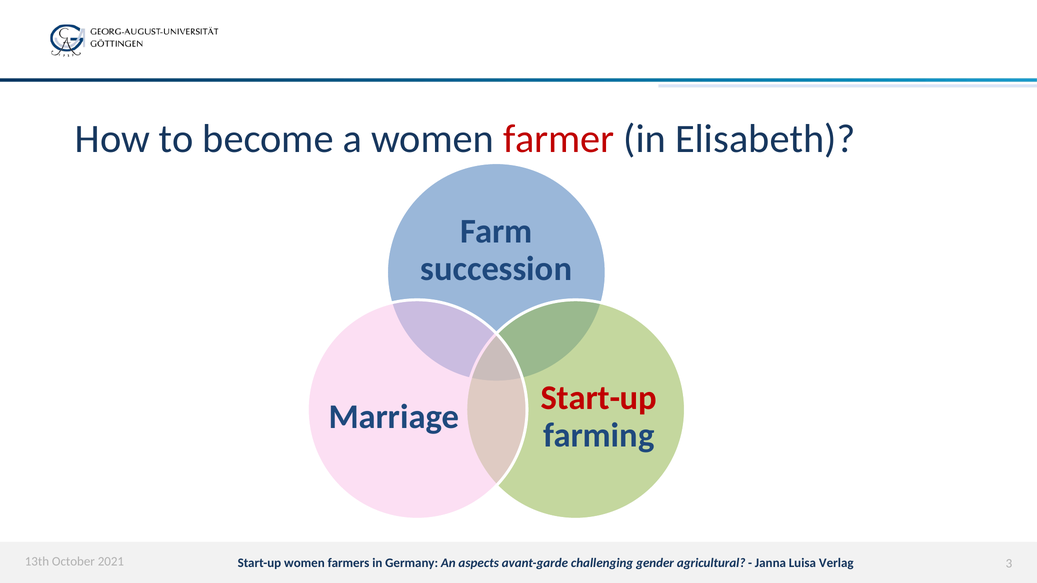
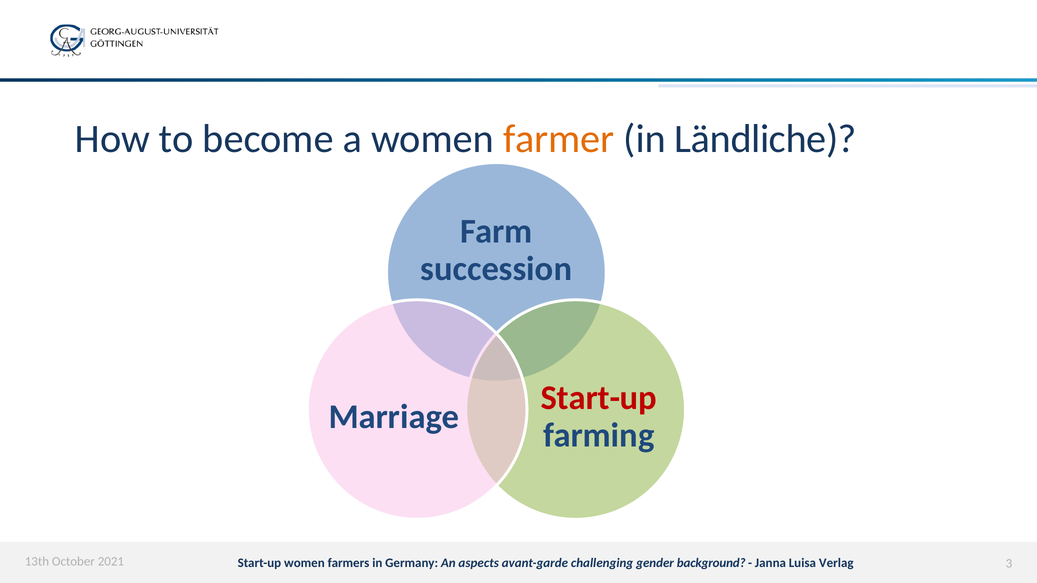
farmer colour: red -> orange
Elisabeth: Elisabeth -> Ländliche
agricultural: agricultural -> background
